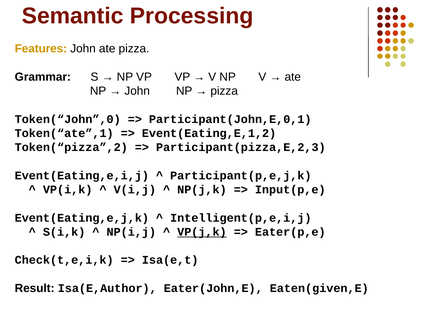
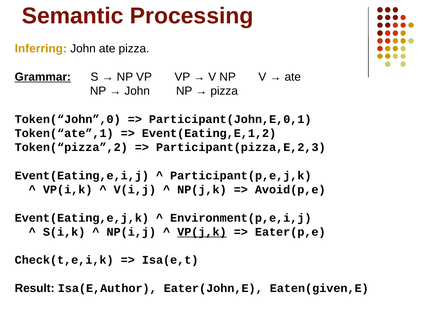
Features: Features -> Inferring
Grammar underline: none -> present
Input(p,e: Input(p,e -> Avoid(p,e
Intelligent(p,e,i,j: Intelligent(p,e,i,j -> Environment(p,e,i,j
